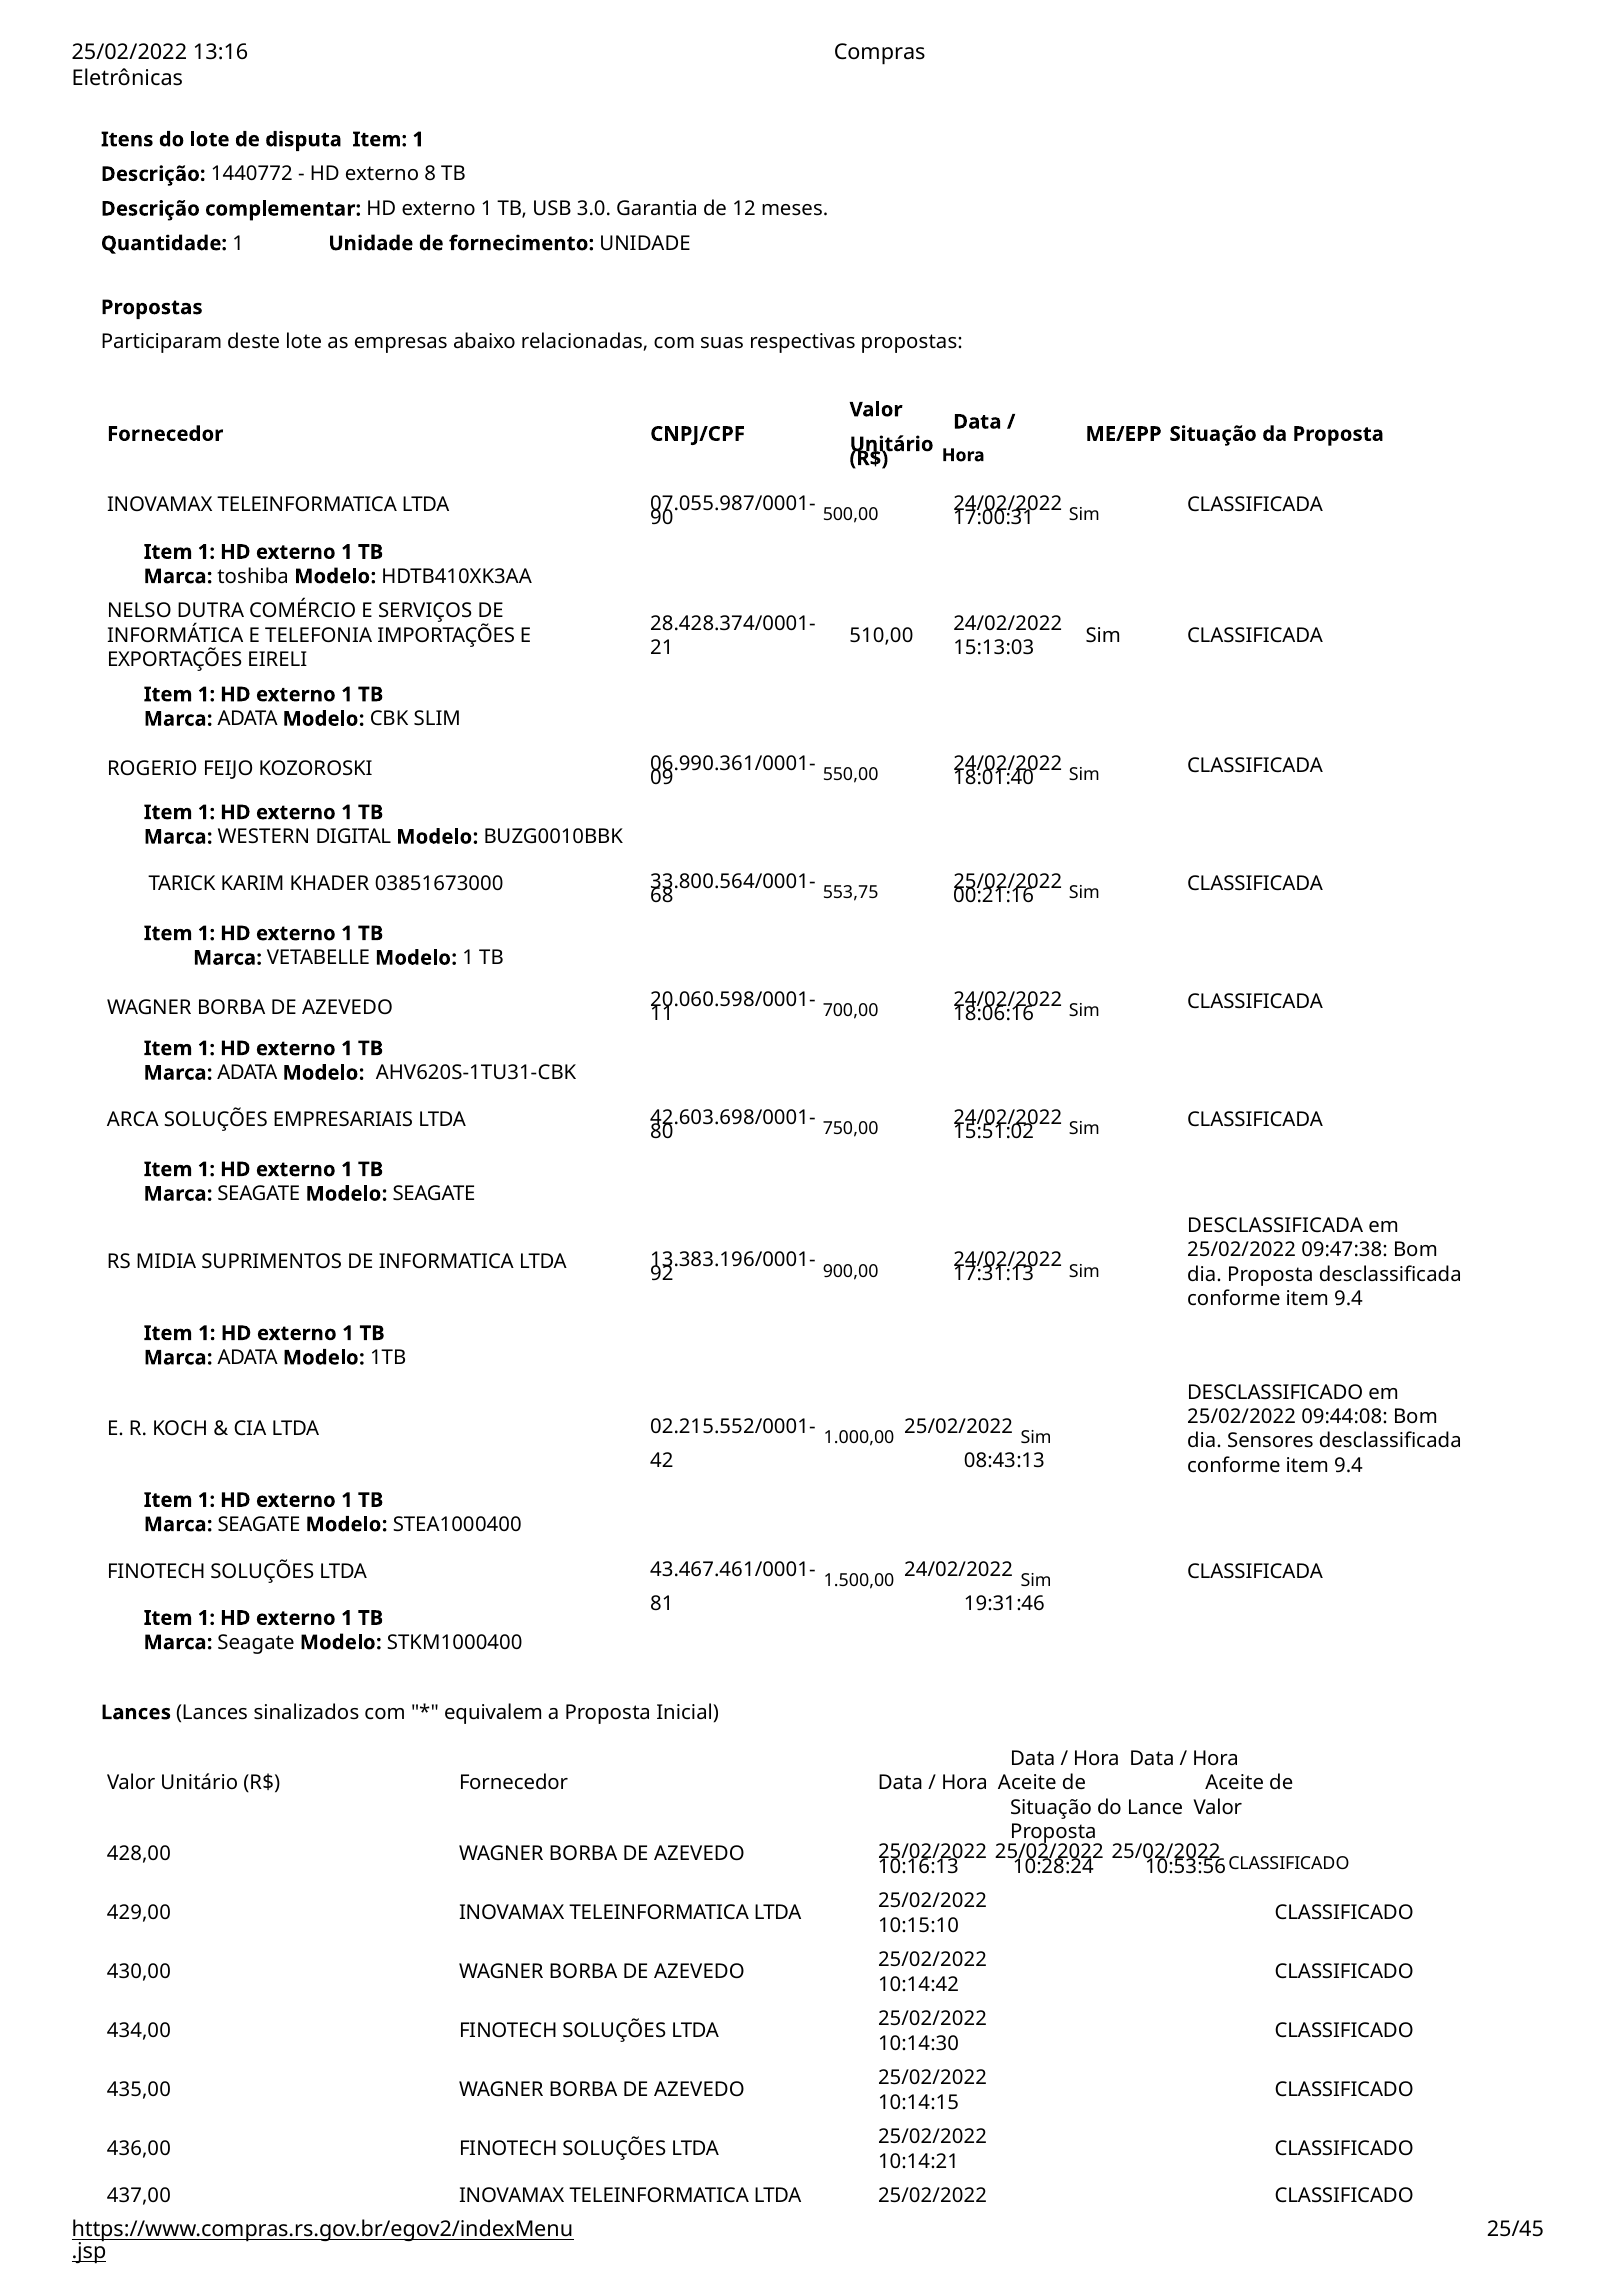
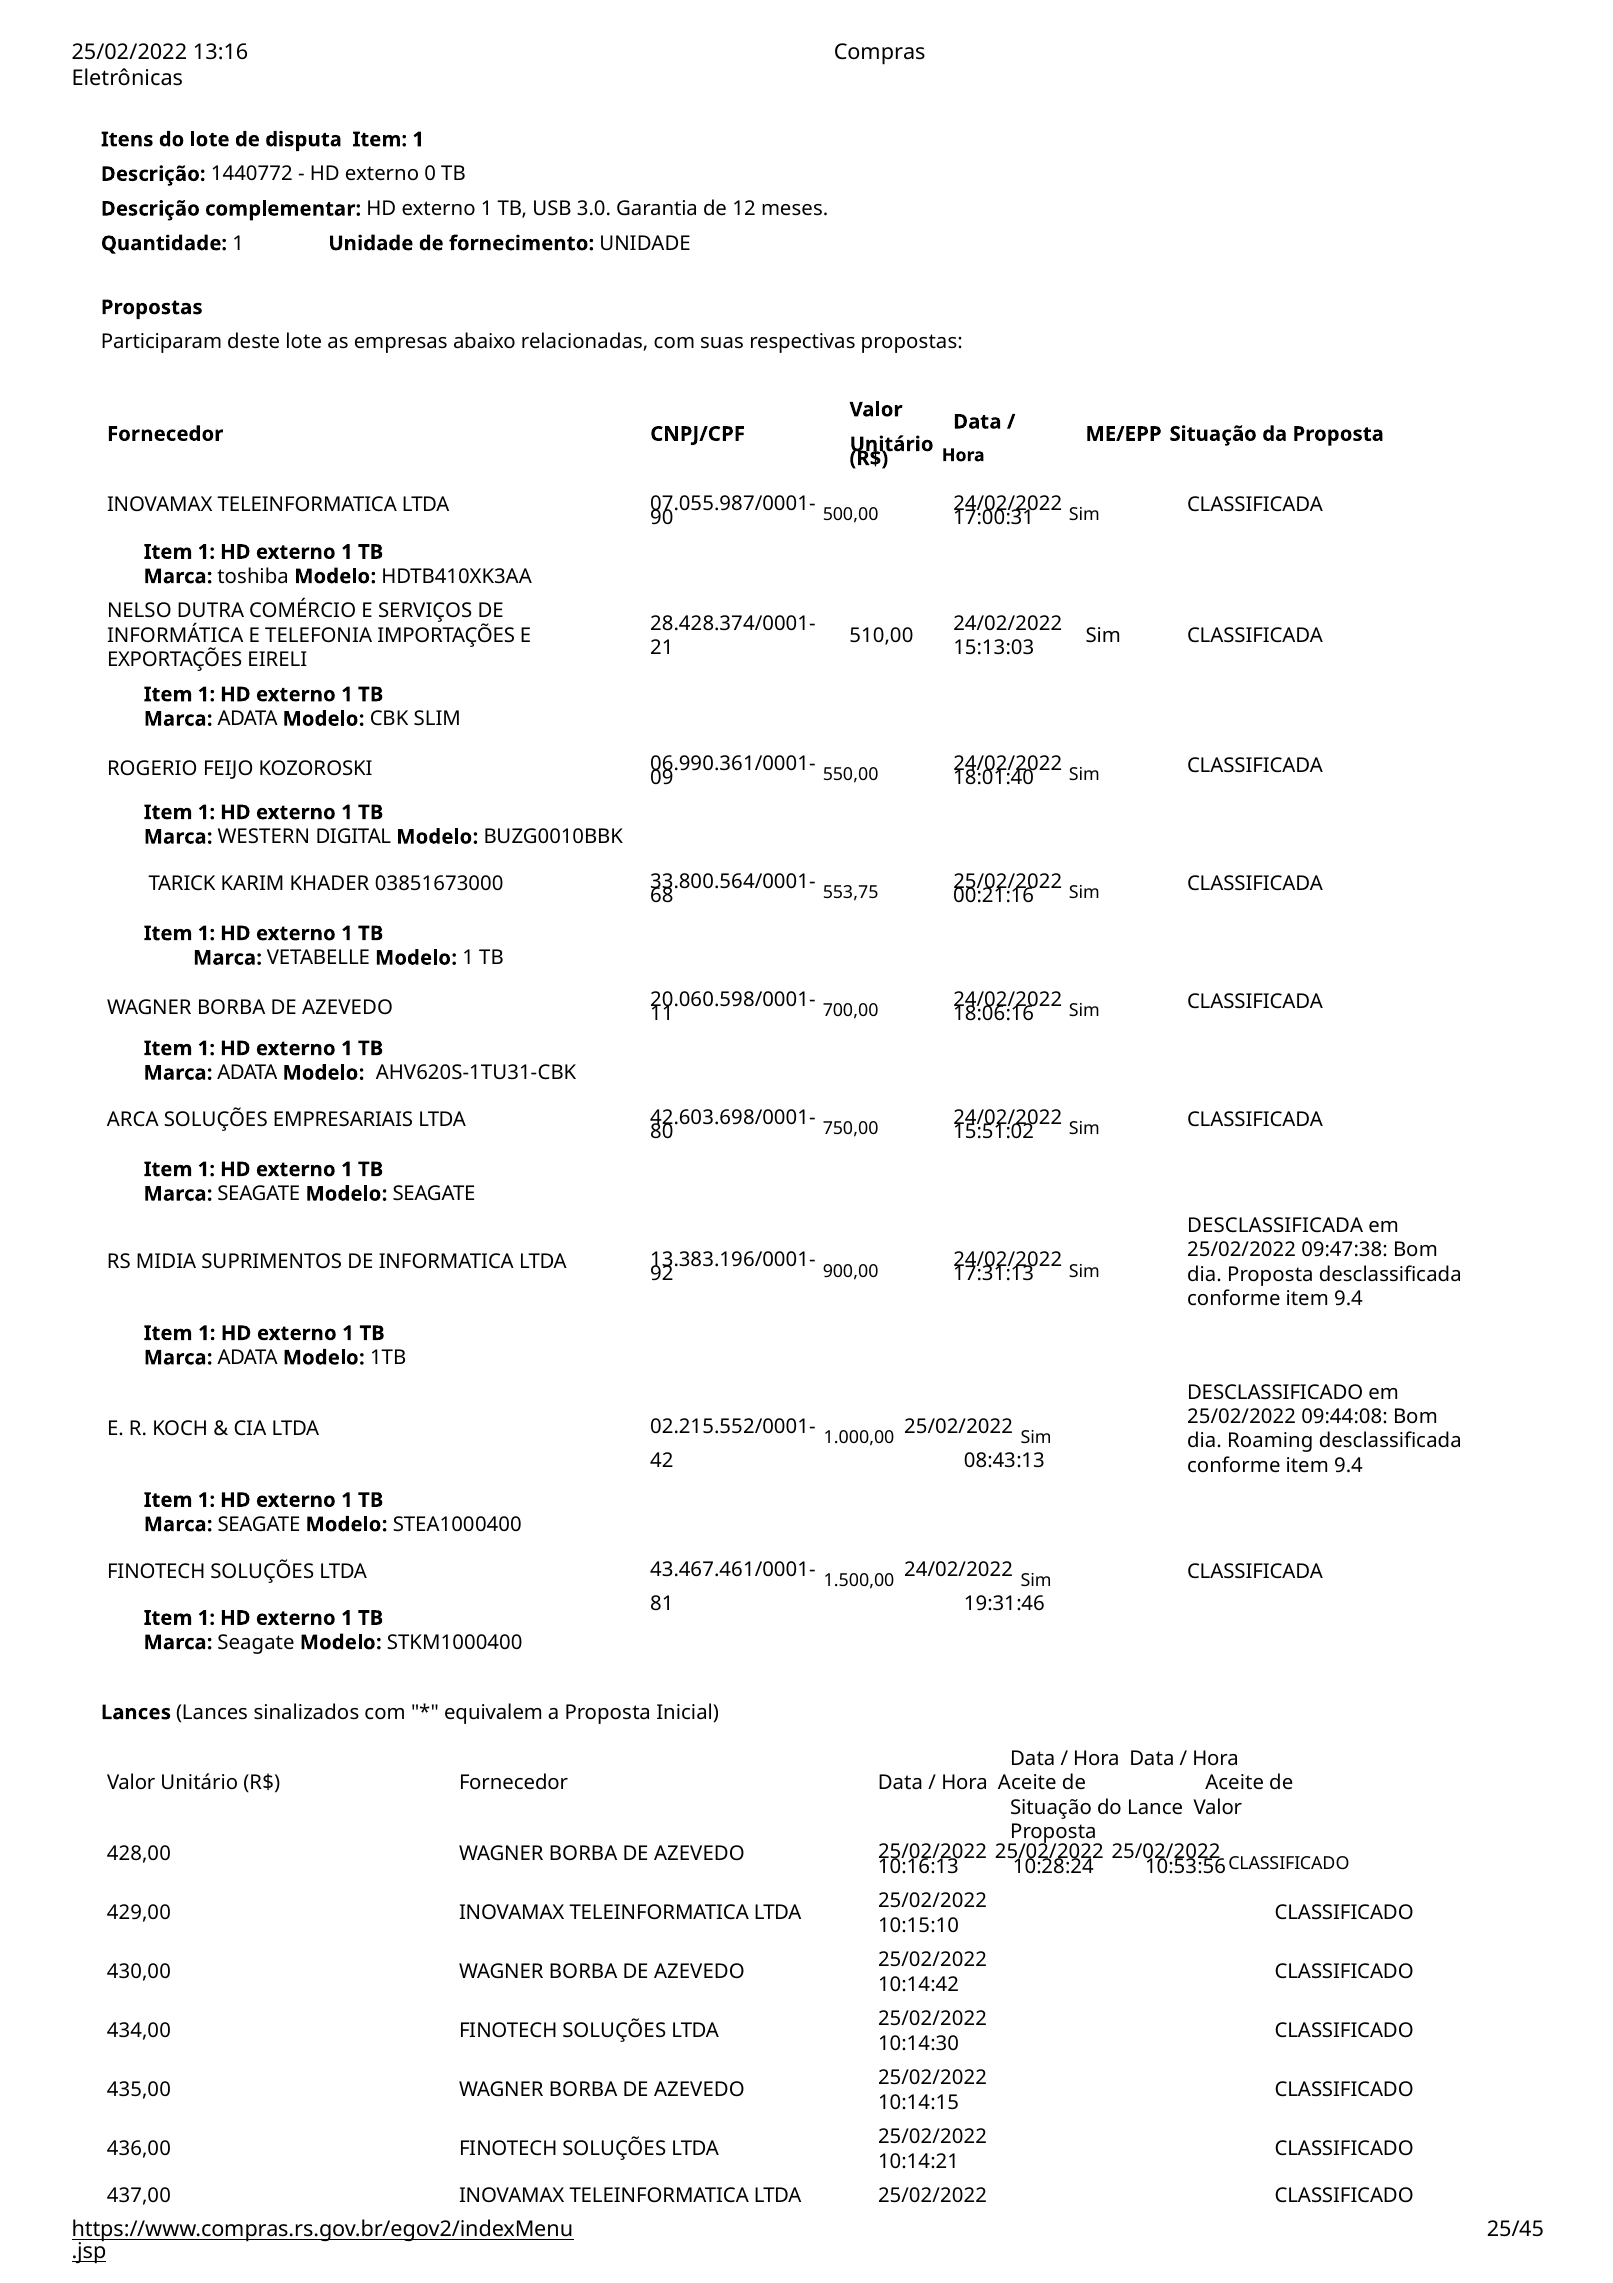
8: 8 -> 0
Sensores: Sensores -> Roaming
